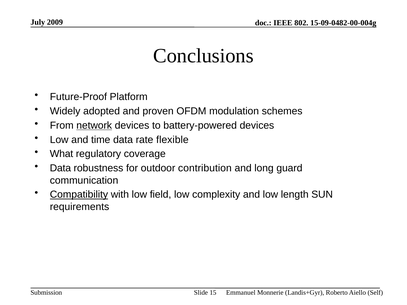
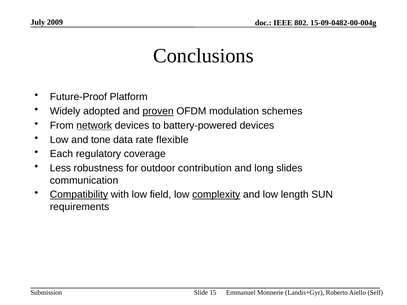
proven underline: none -> present
time: time -> tone
What: What -> Each
Data at (60, 168): Data -> Less
guard: guard -> slides
complexity underline: none -> present
